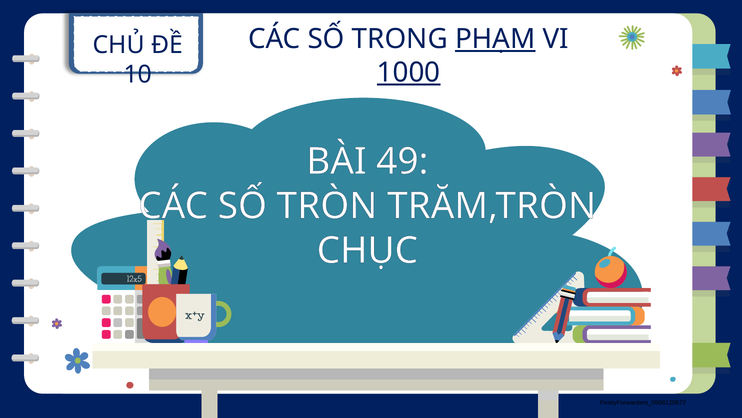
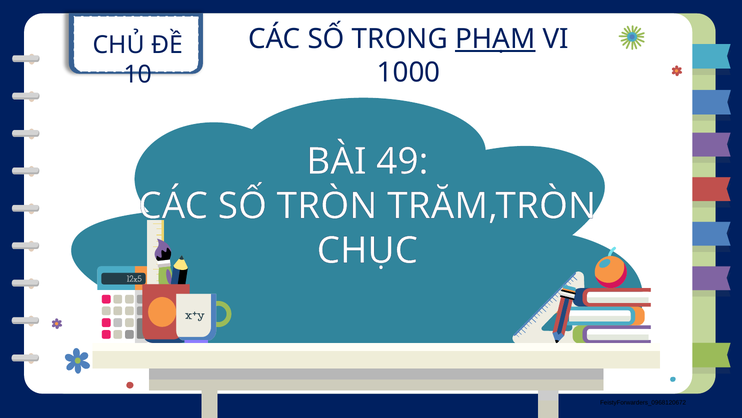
1000 underline: present -> none
